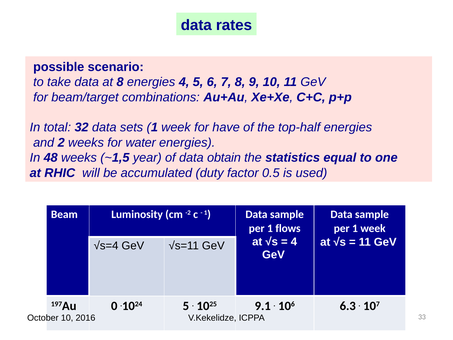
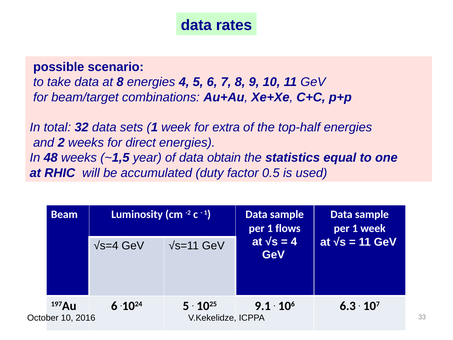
have: have -> extra
water: water -> direct
197Au 0: 0 -> 6
